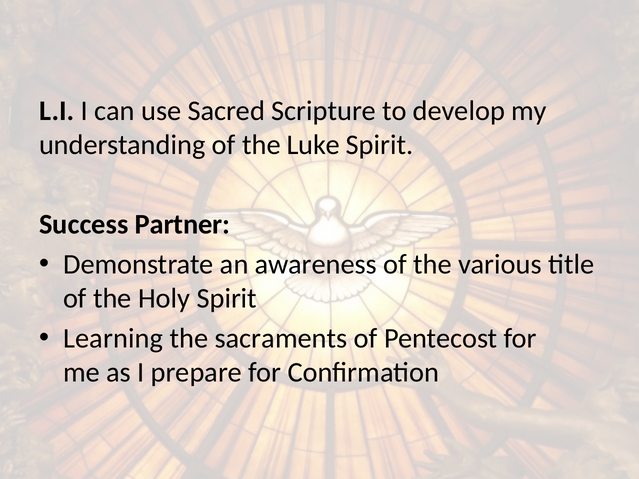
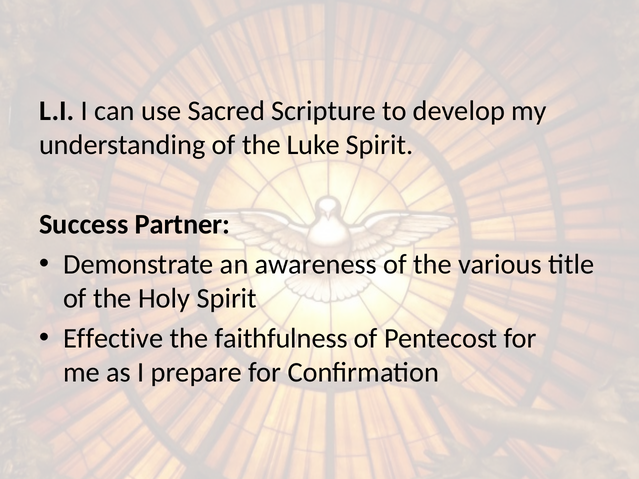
Learning: Learning -> Effective
sacraments: sacraments -> faithfulness
